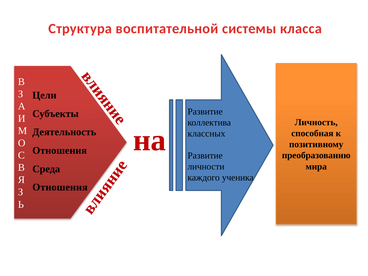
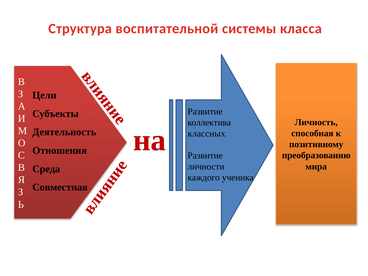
Отношения at (60, 187): Отношения -> Совместная
